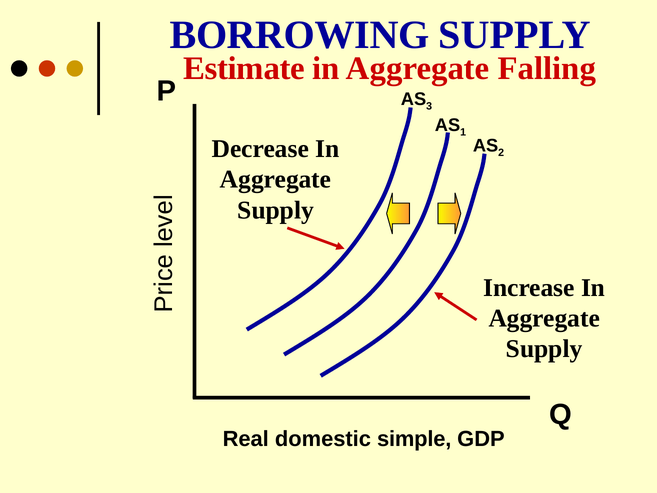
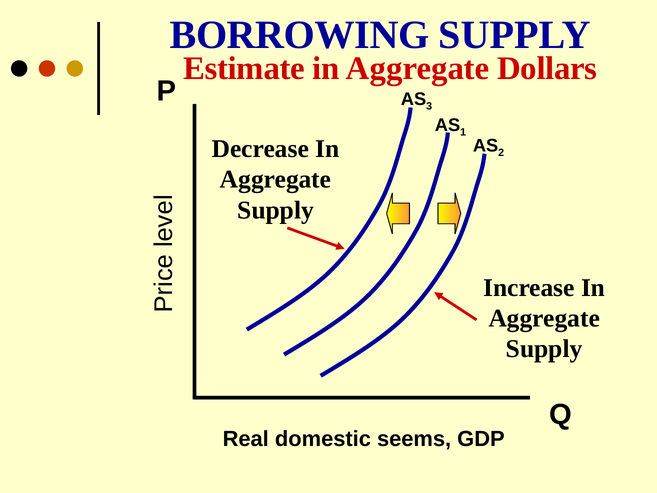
Falling: Falling -> Dollars
simple: simple -> seems
